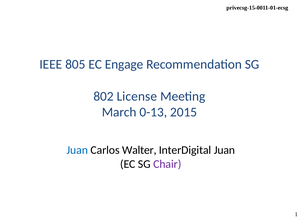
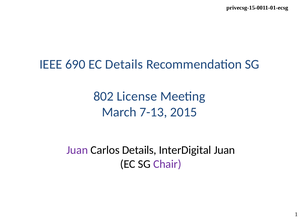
805: 805 -> 690
EC Engage: Engage -> Details
0-13: 0-13 -> 7-13
Juan at (77, 150) colour: blue -> purple
Carlos Walter: Walter -> Details
